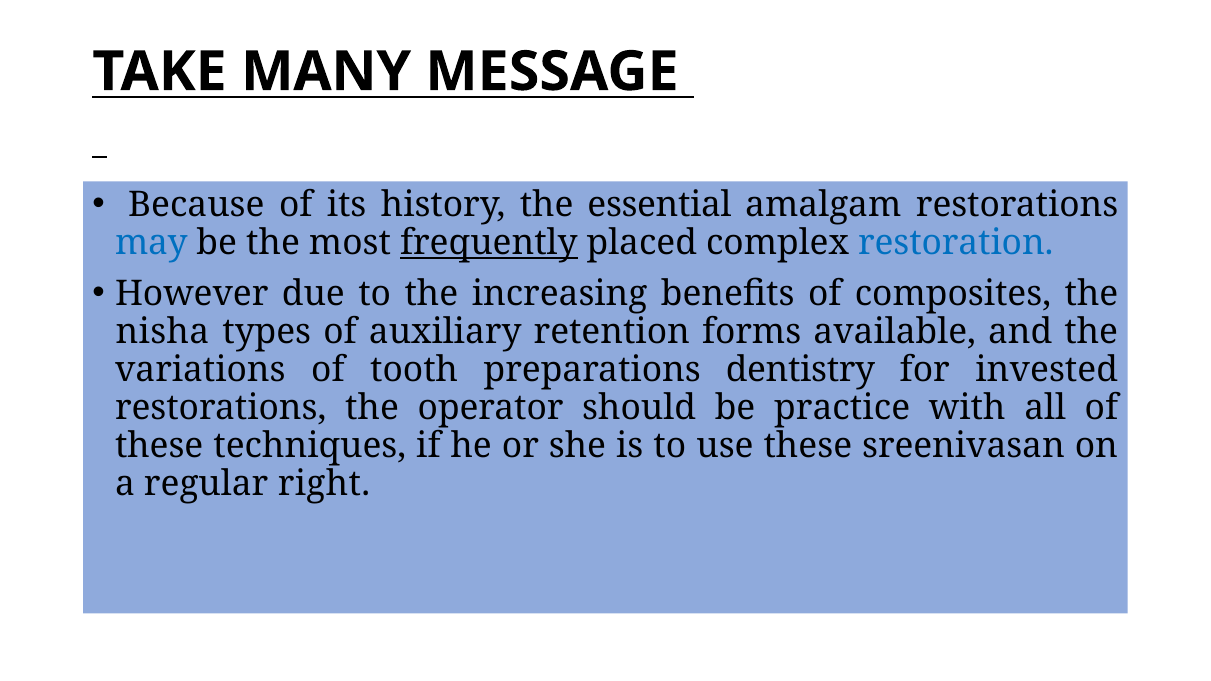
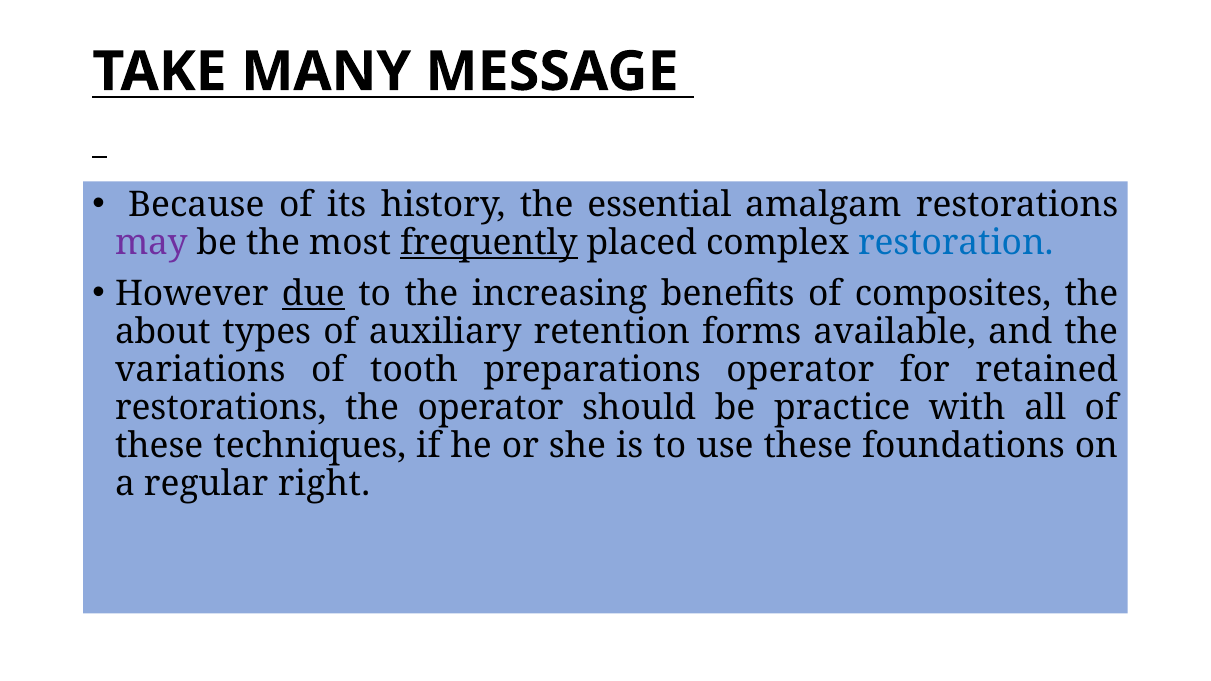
may colour: blue -> purple
due underline: none -> present
nisha: nisha -> about
preparations dentistry: dentistry -> operator
invested: invested -> retained
sreenivasan: sreenivasan -> foundations
